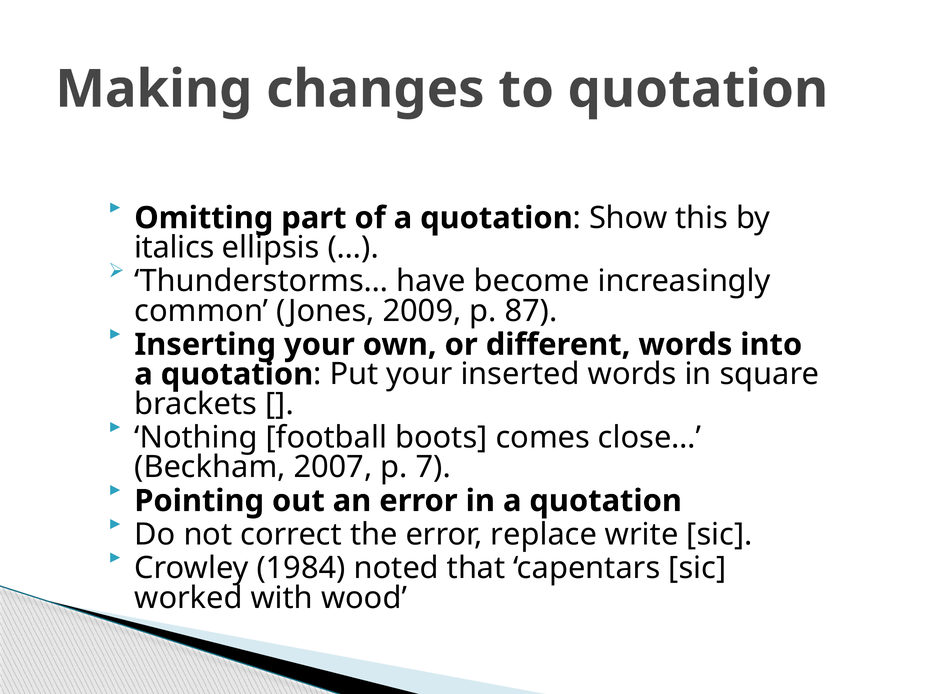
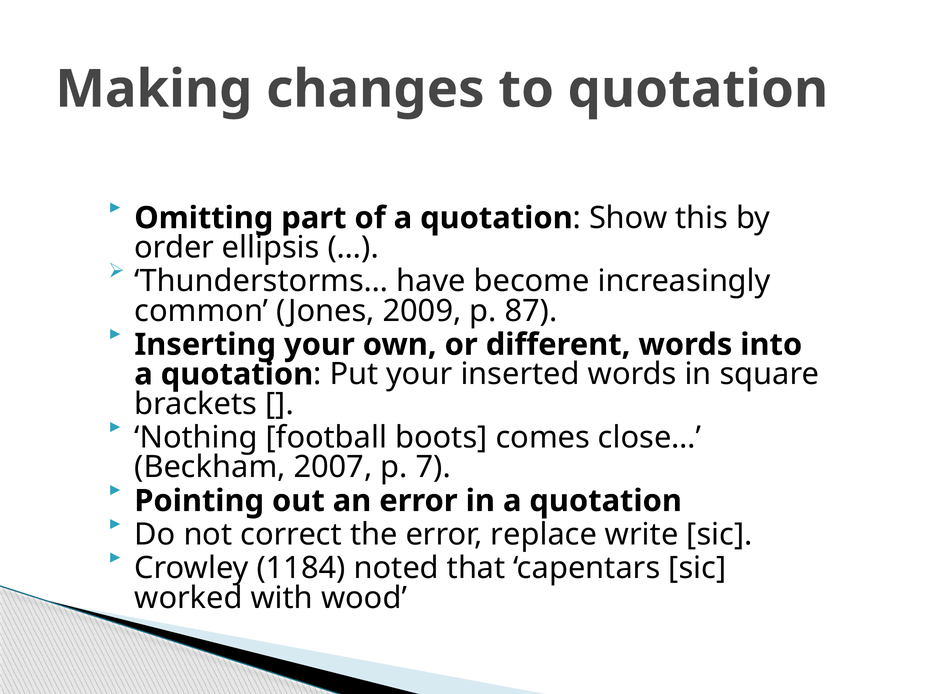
italics: italics -> order
1984: 1984 -> 1184
